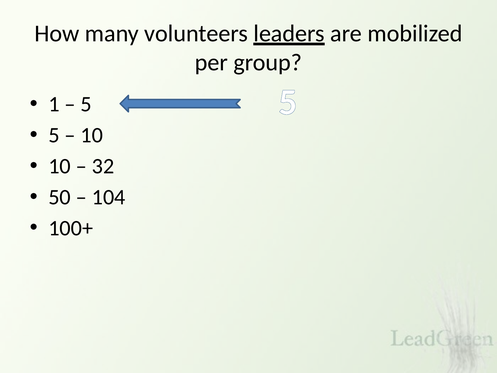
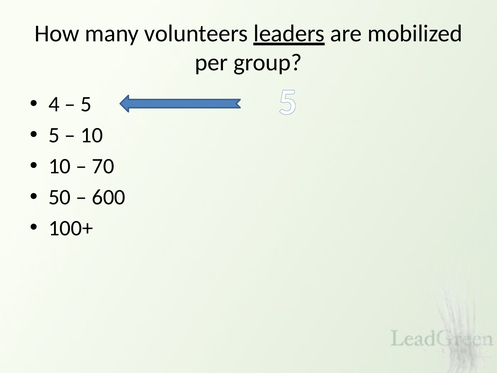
1: 1 -> 4
32: 32 -> 70
104: 104 -> 600
